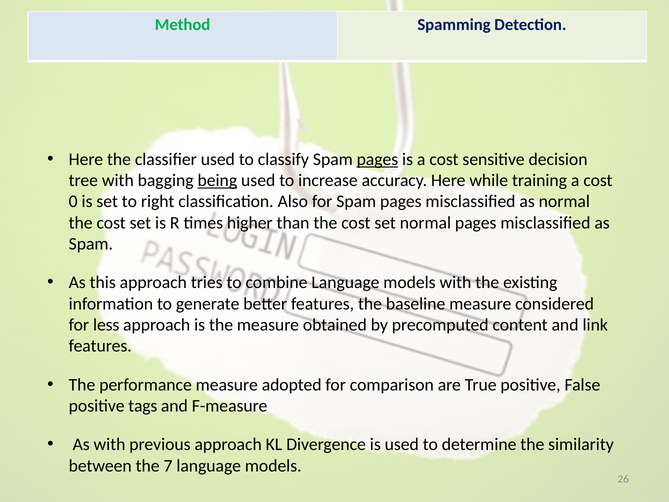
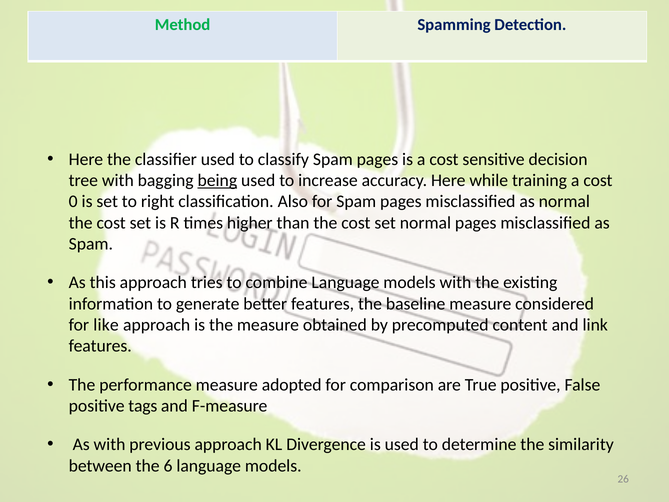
pages at (377, 159) underline: present -> none
less: less -> like
7: 7 -> 6
